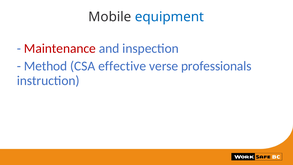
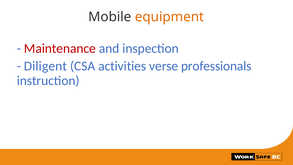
equipment colour: blue -> orange
Method: Method -> Diligent
effective: effective -> activities
